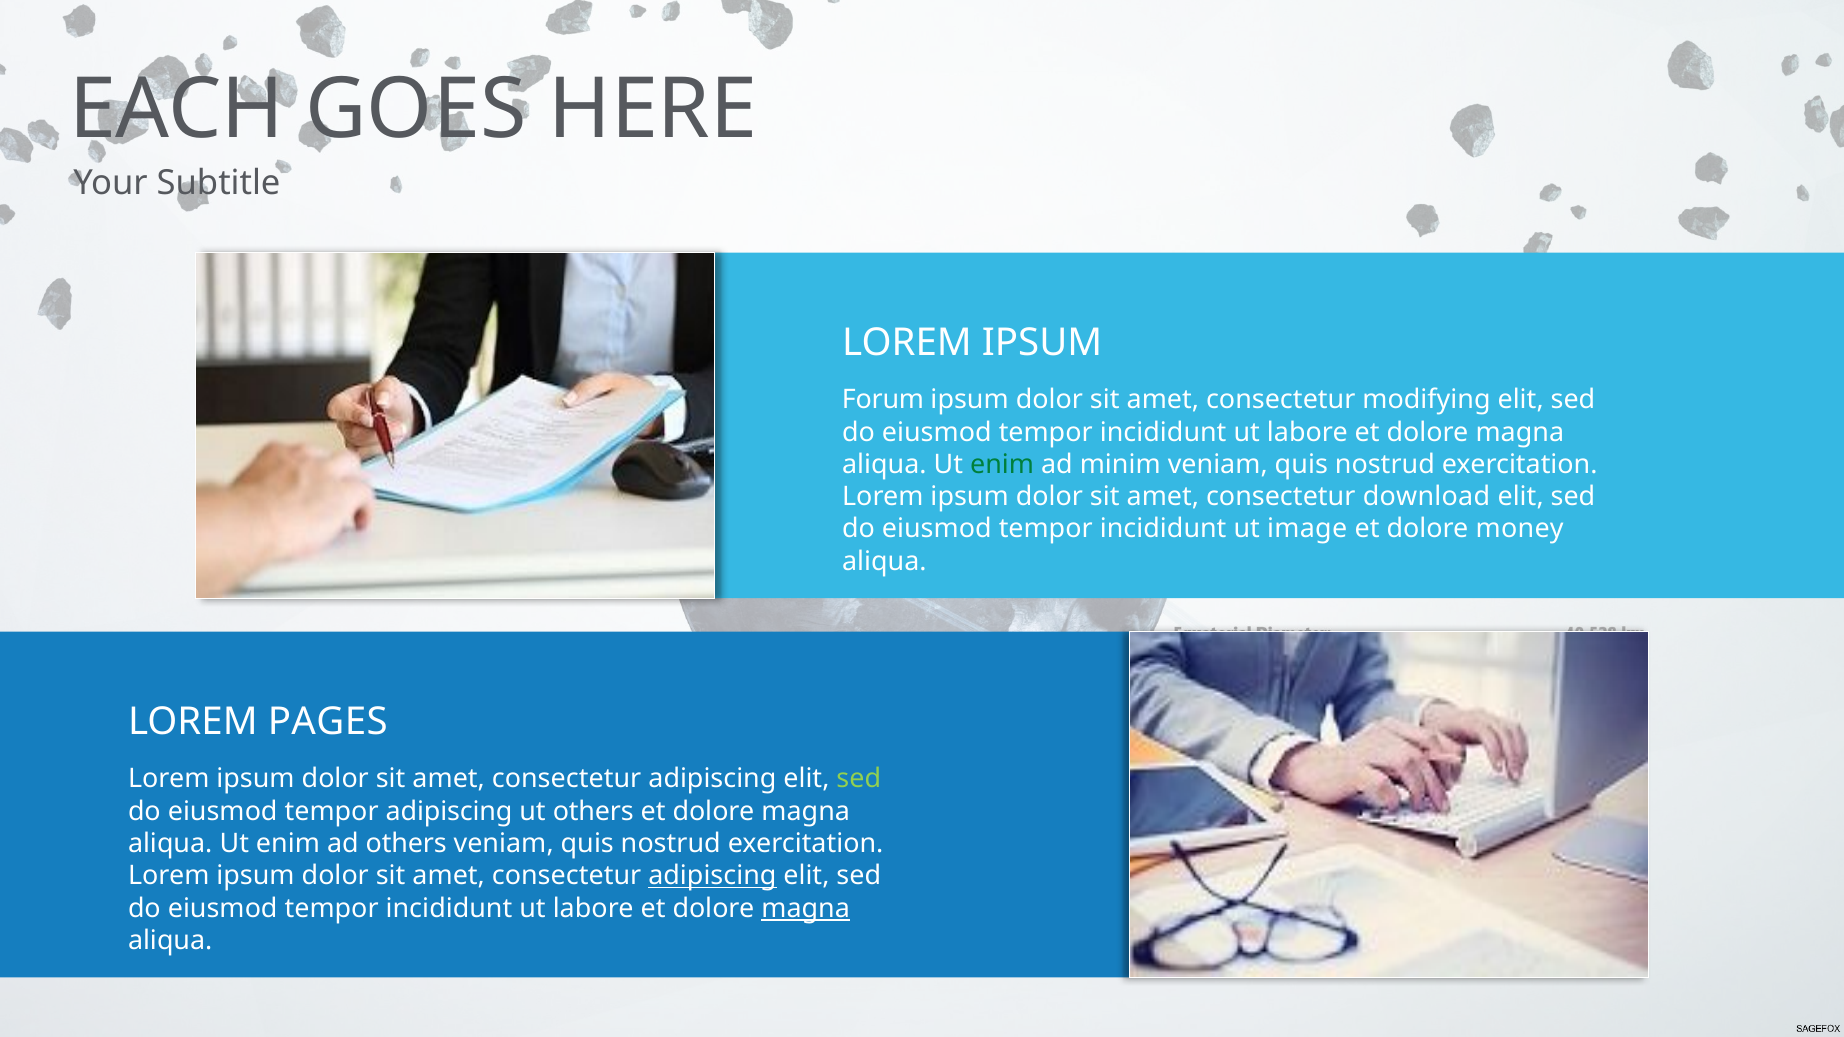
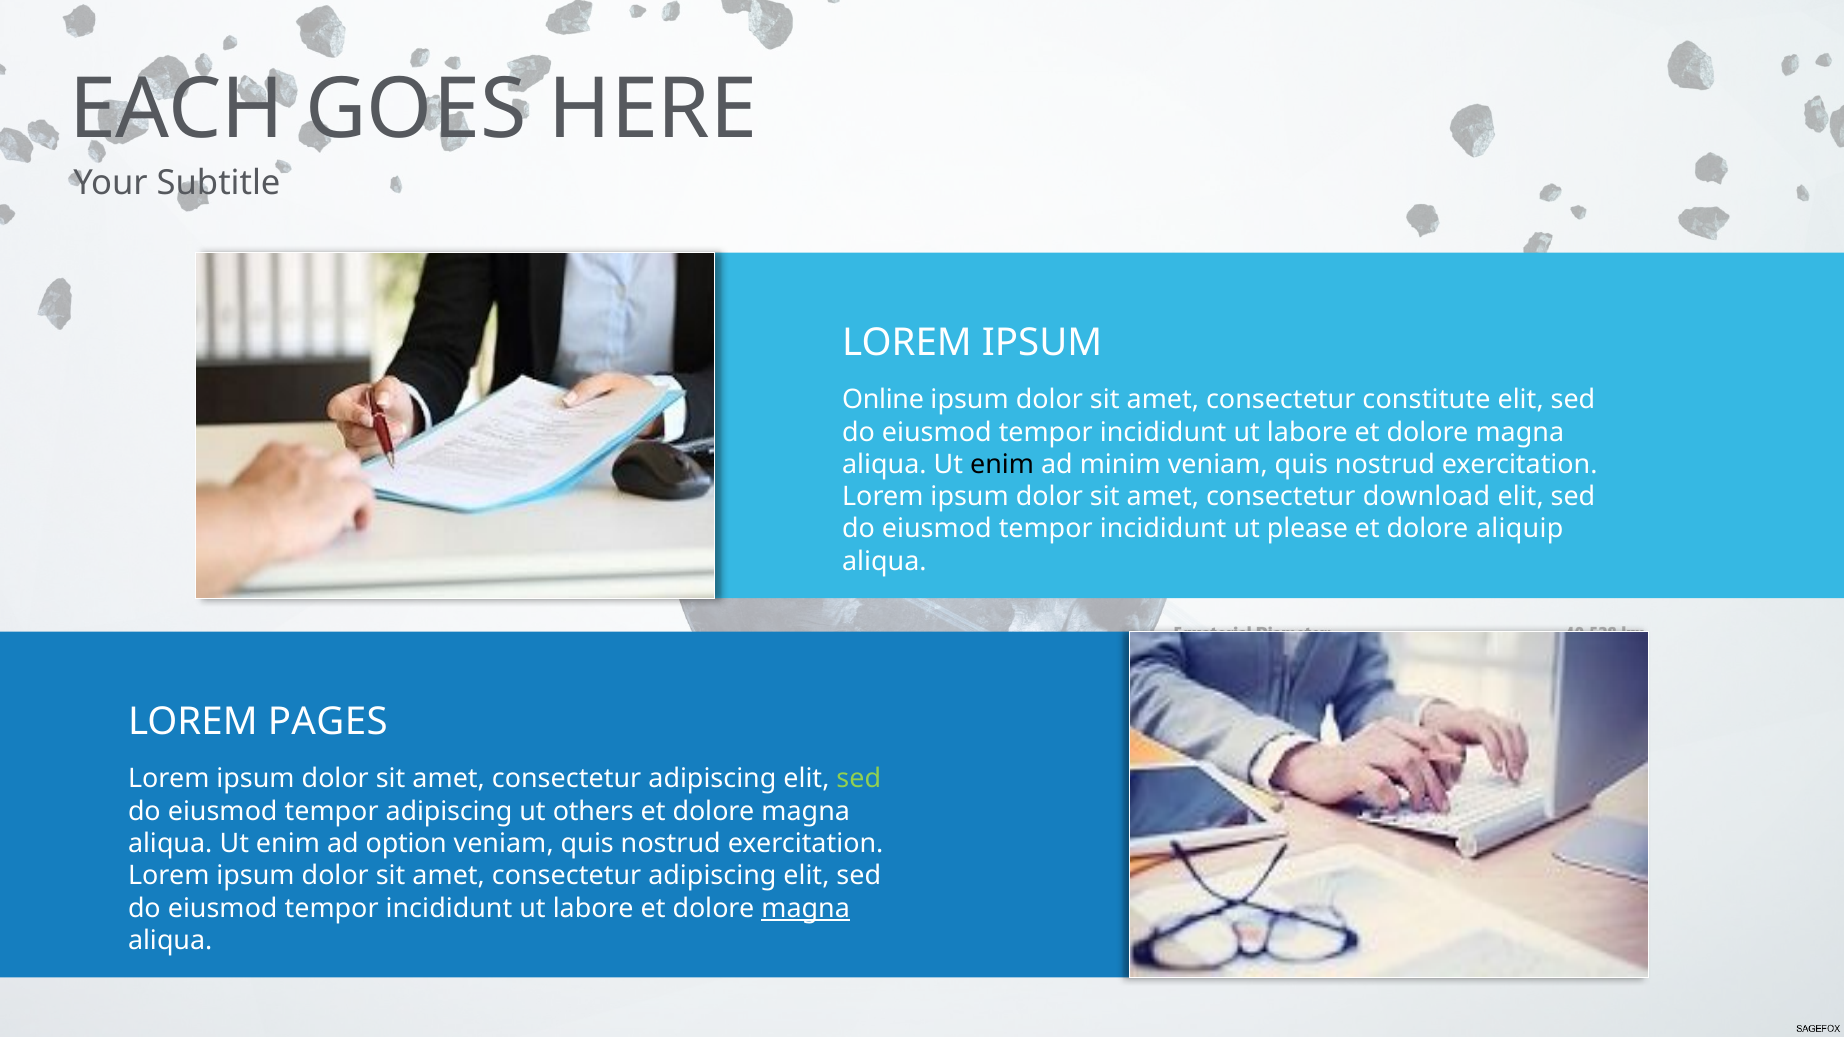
Forum: Forum -> Online
modifying: modifying -> constitute
enim at (1002, 465) colour: green -> black
image: image -> please
money: money -> aliquip
ad others: others -> option
adipiscing at (712, 876) underline: present -> none
